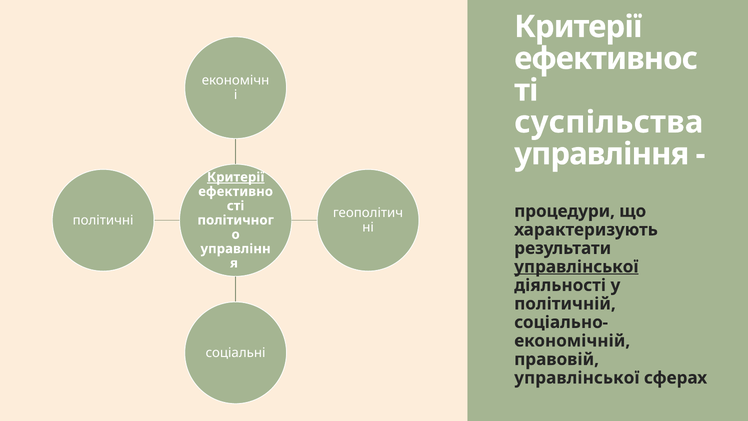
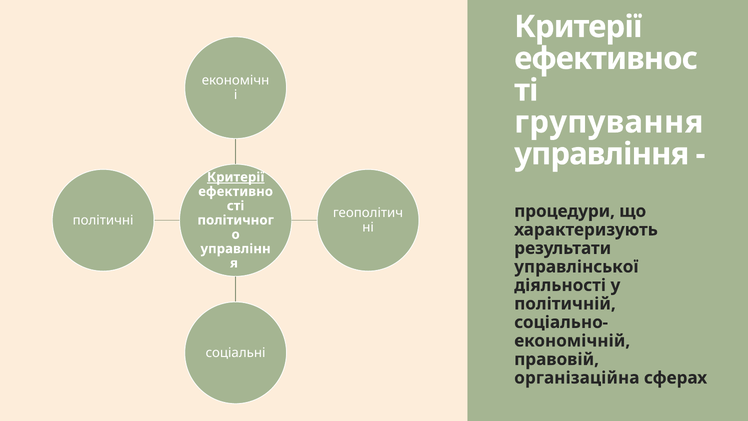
суспільства: суспільства -> групування
управлінської at (576, 267) underline: present -> none
управлінської at (577, 378): управлінської -> організаційна
